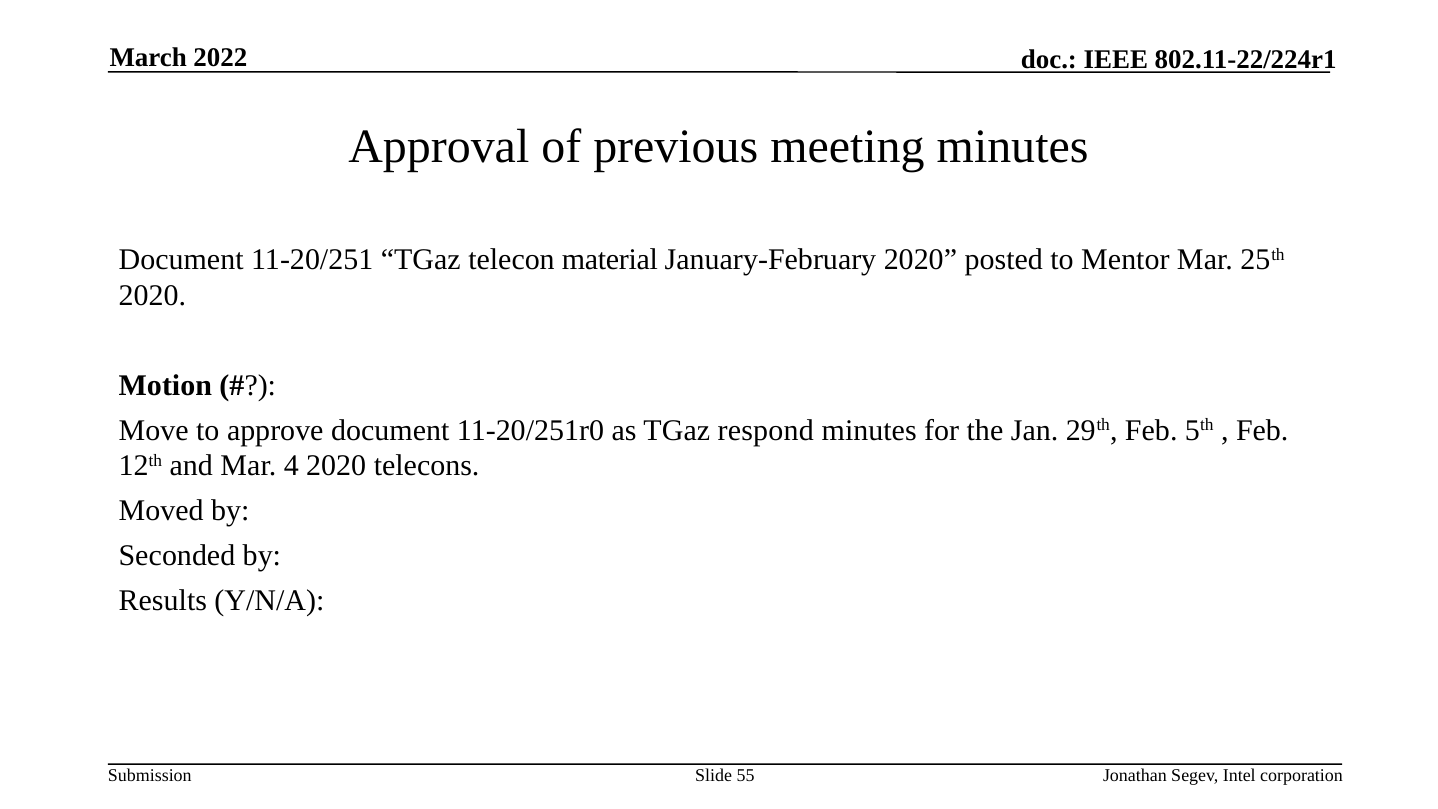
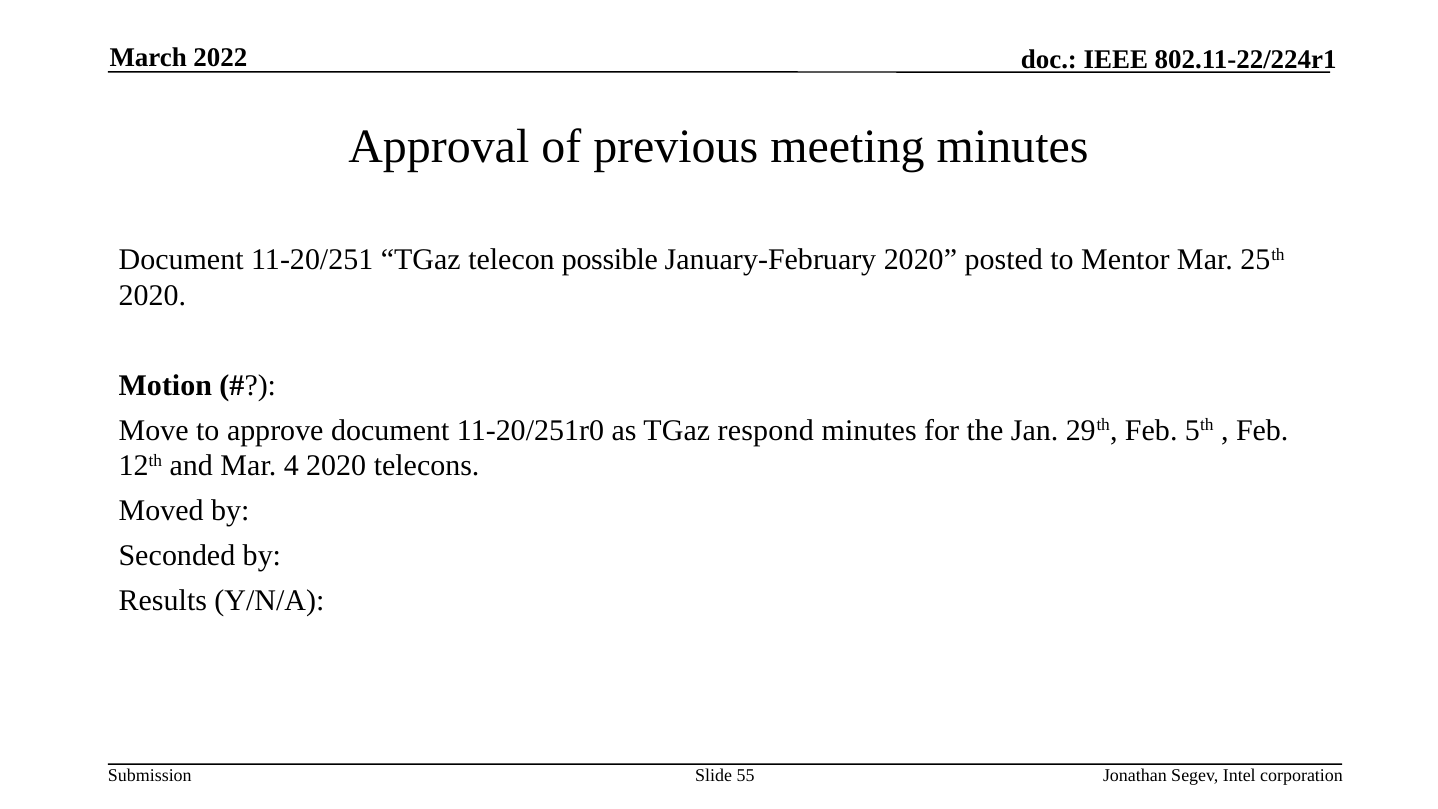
material: material -> possible
